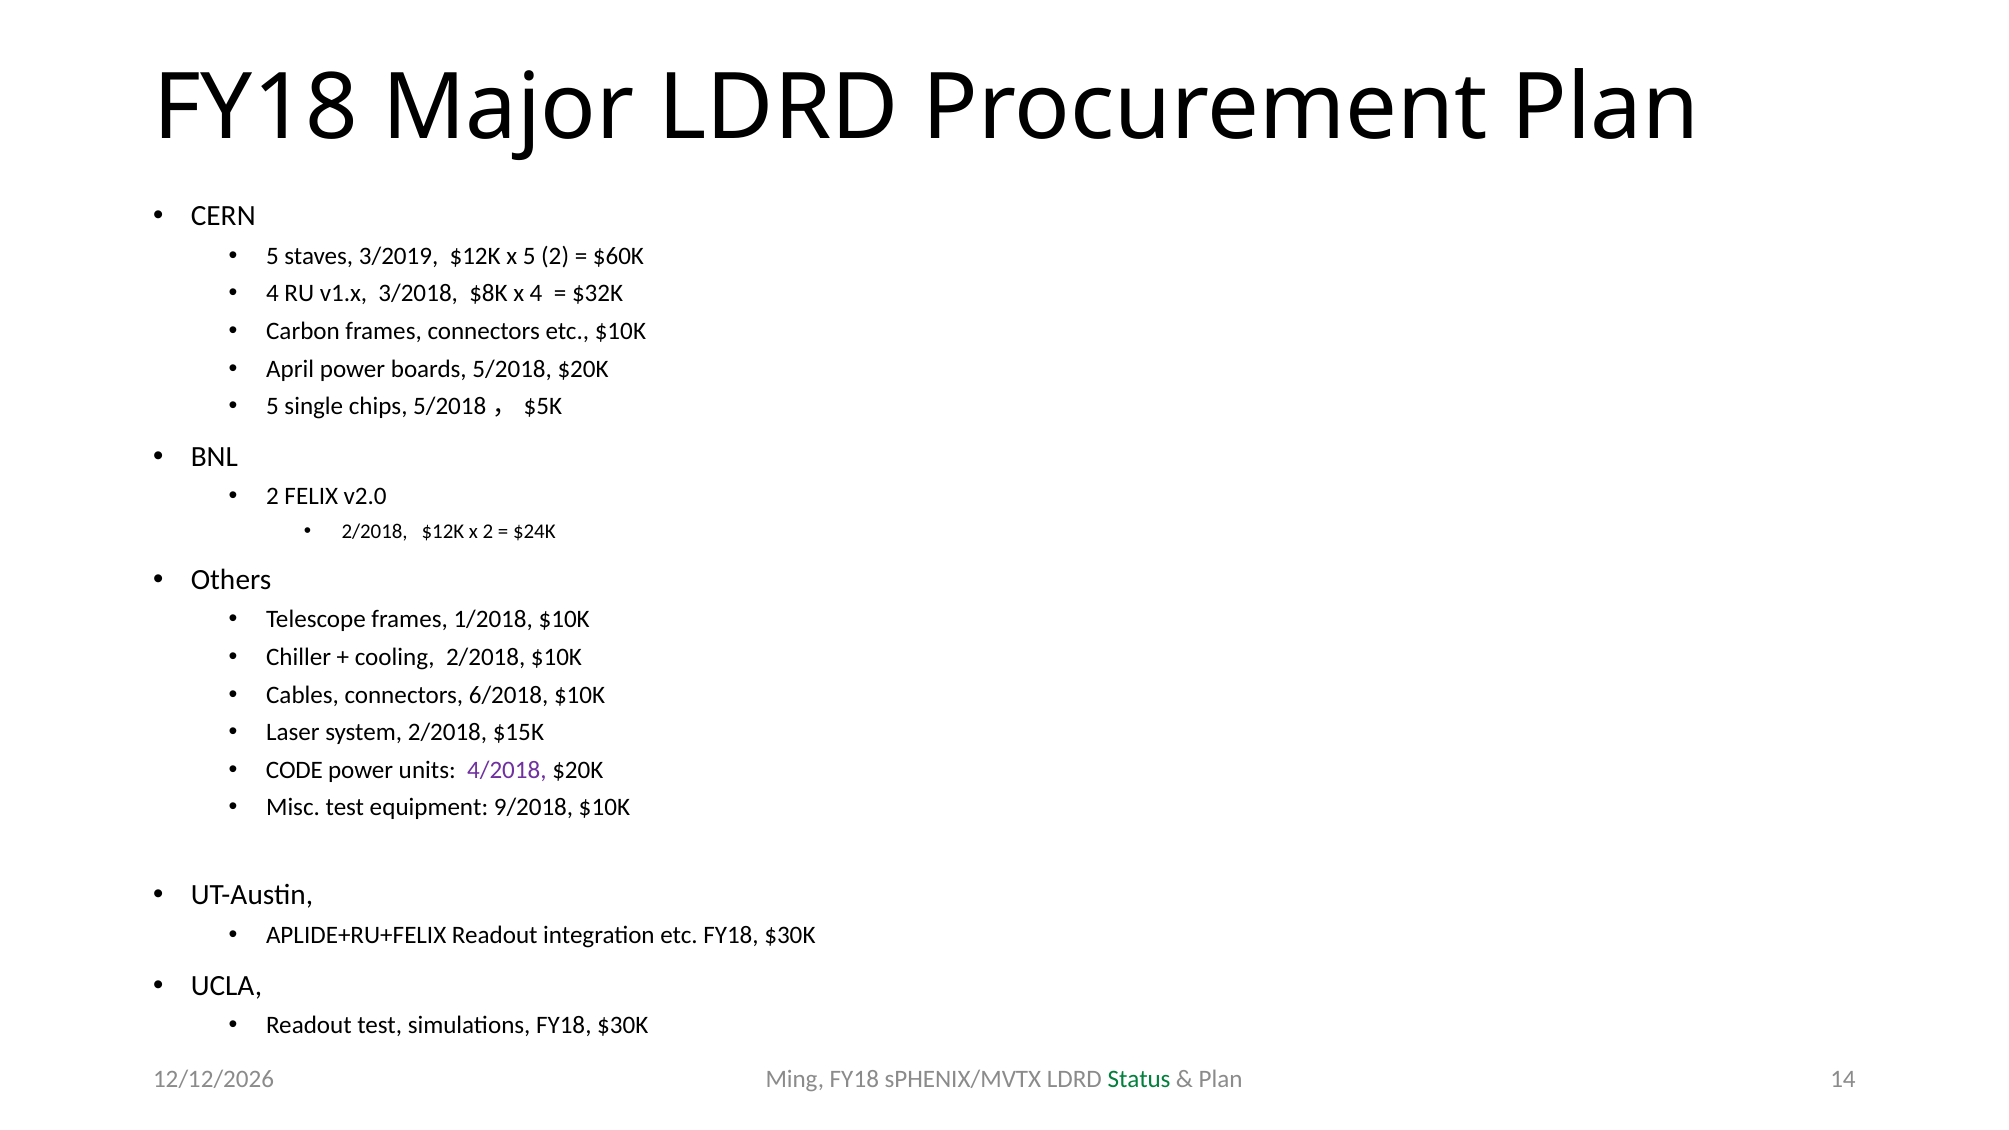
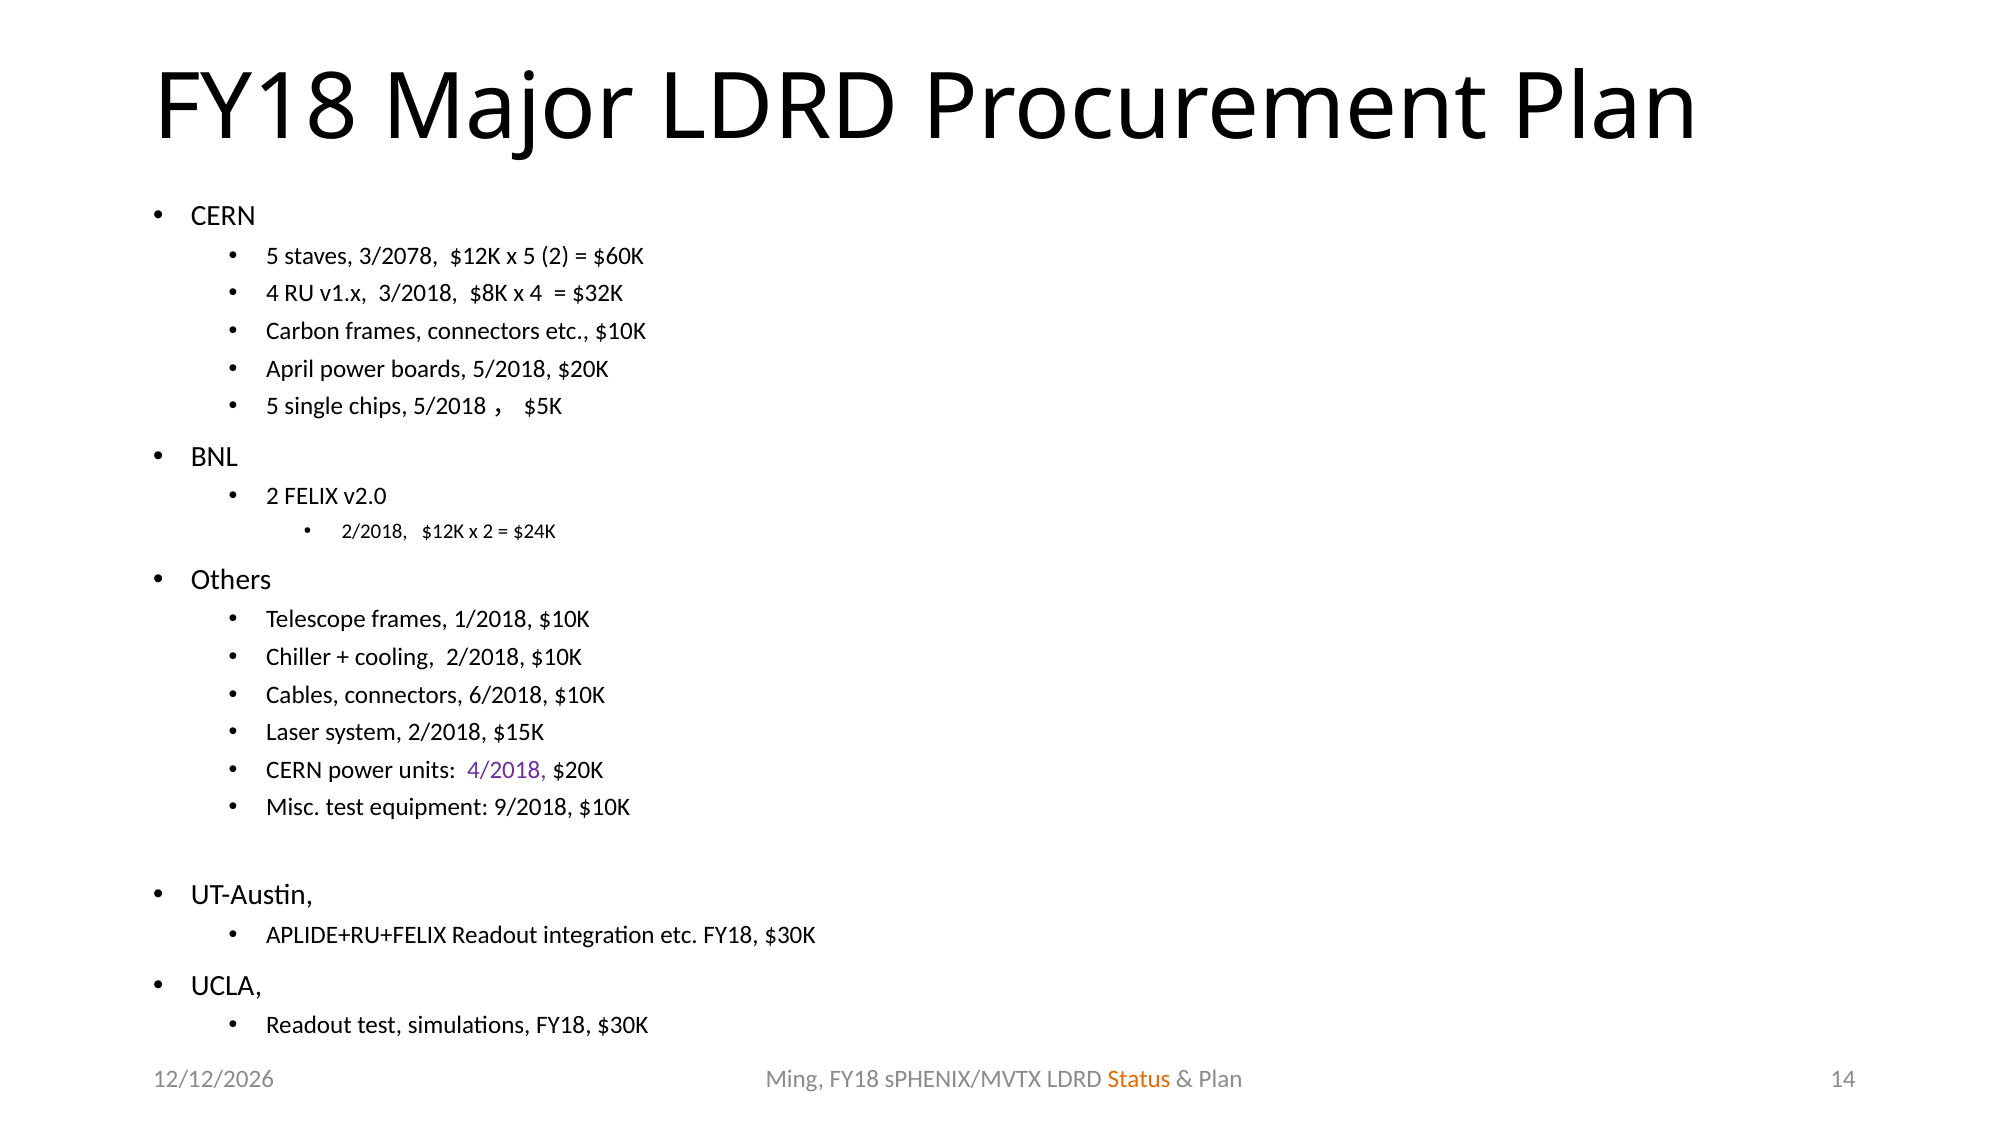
3/2019: 3/2019 -> 3/2078
CODE at (294, 770): CODE -> CERN
Status colour: green -> orange
